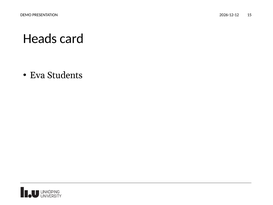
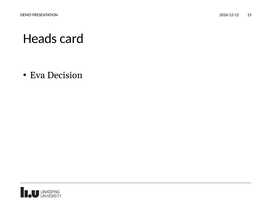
Students: Students -> Decision
